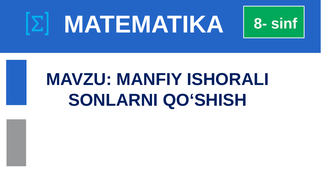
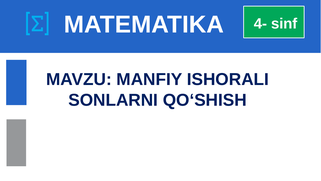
8-: 8- -> 4-
